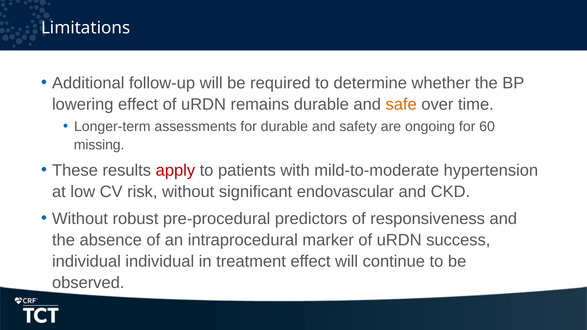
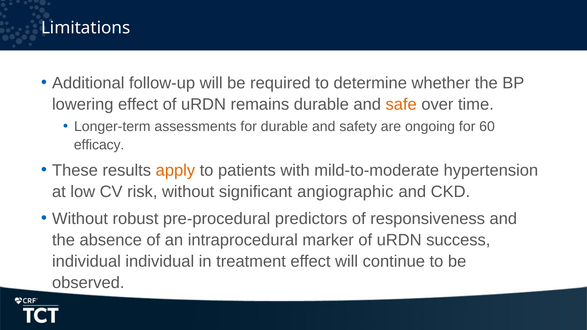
missing: missing -> efficacy
apply colour: red -> orange
endovascular: endovascular -> angiographic
